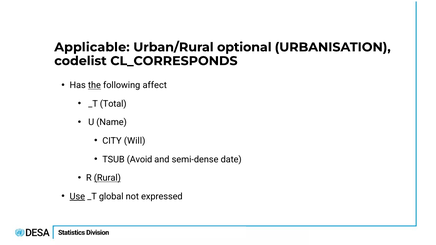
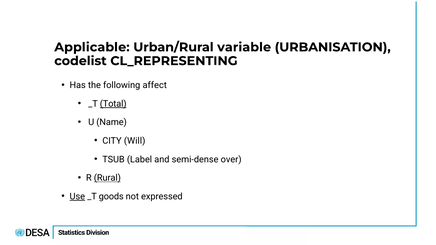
optional: optional -> variable
CL_CORRESPONDS: CL_CORRESPONDS -> CL_REPRESENTING
the underline: present -> none
Total underline: none -> present
Avoid: Avoid -> Label
date: date -> over
global: global -> goods
